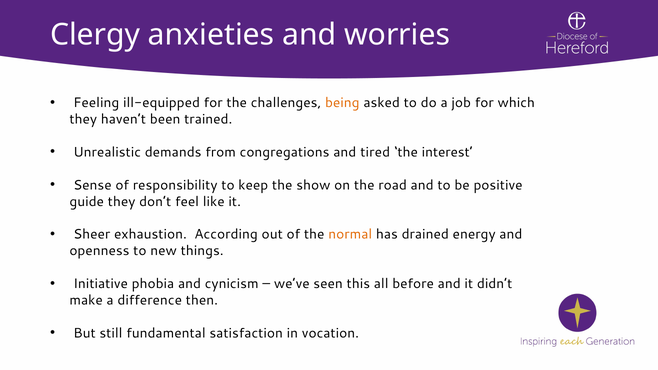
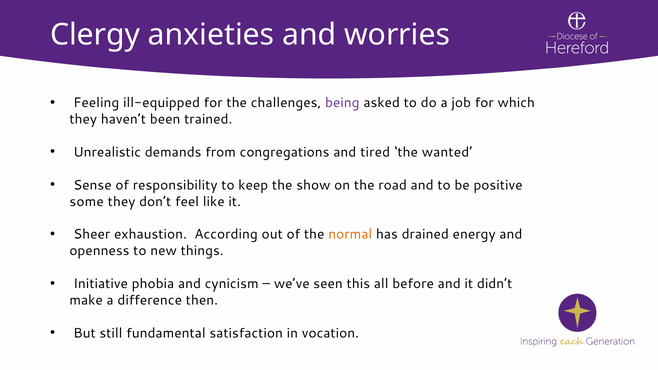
being colour: orange -> purple
interest: interest -> wanted
guide: guide -> some
